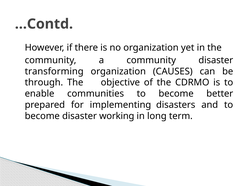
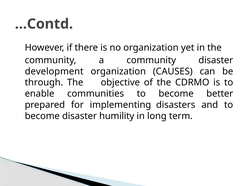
transforming: transforming -> development
working: working -> humility
